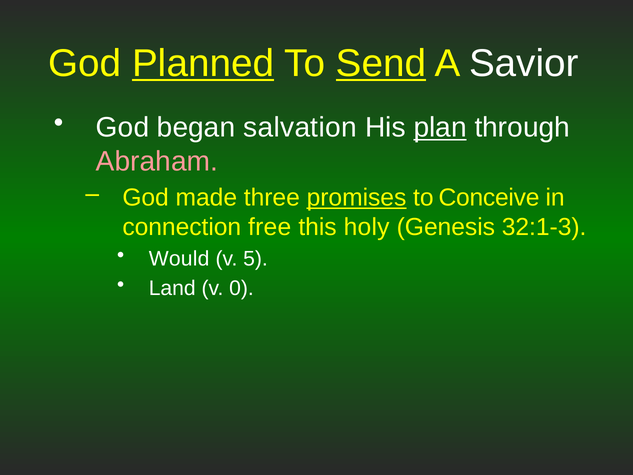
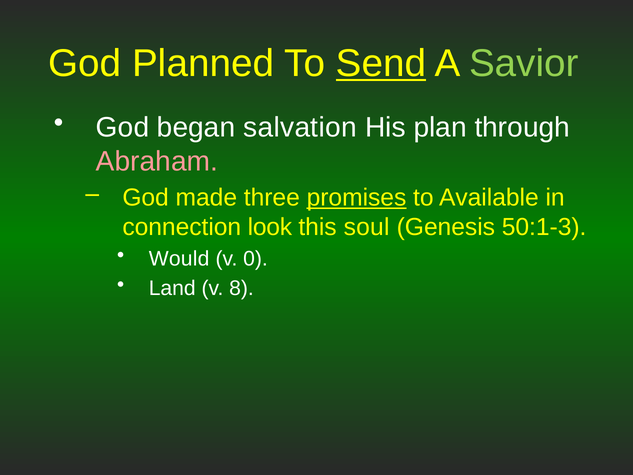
Planned underline: present -> none
Savior colour: white -> light green
plan underline: present -> none
Conceive: Conceive -> Available
free: free -> look
holy: holy -> soul
32:1-3: 32:1-3 -> 50:1-3
5: 5 -> 0
0: 0 -> 8
